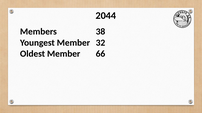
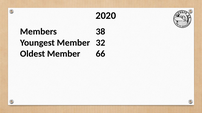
2044: 2044 -> 2020
